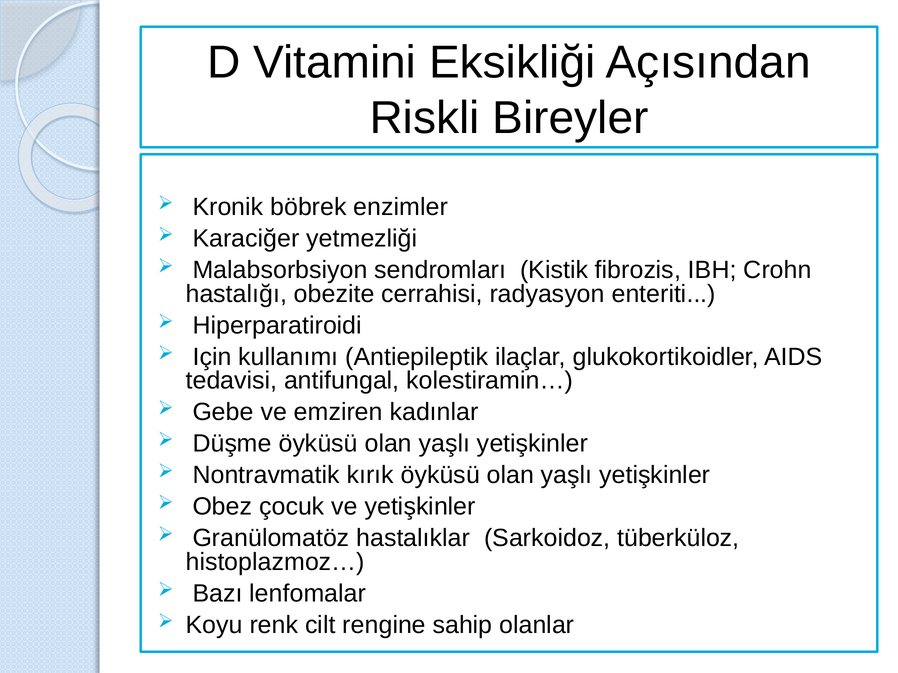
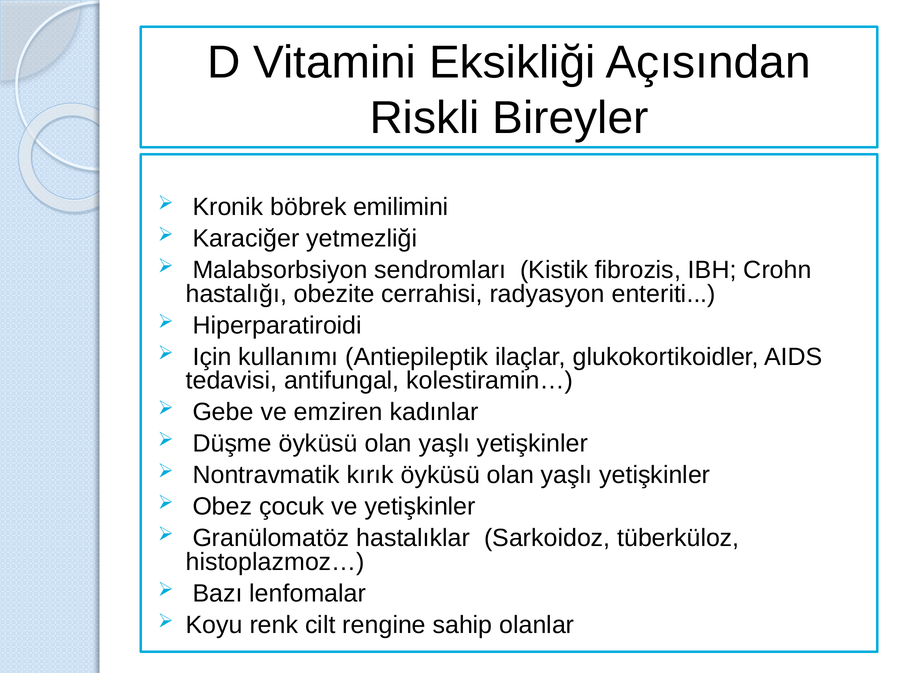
enzimler: enzimler -> emilimini
